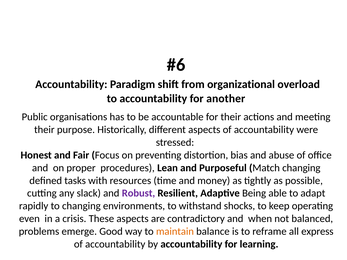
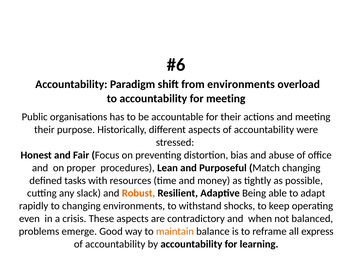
from organizational: organizational -> environments
for another: another -> meeting
Robust colour: purple -> orange
